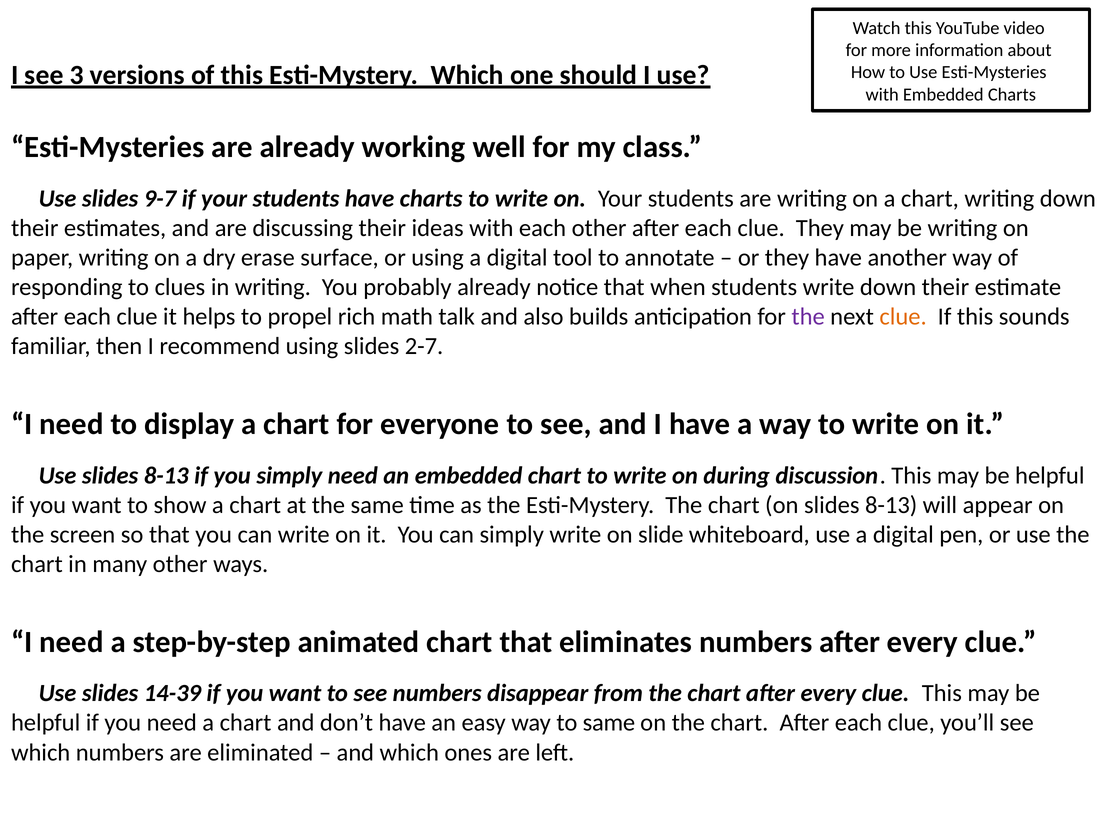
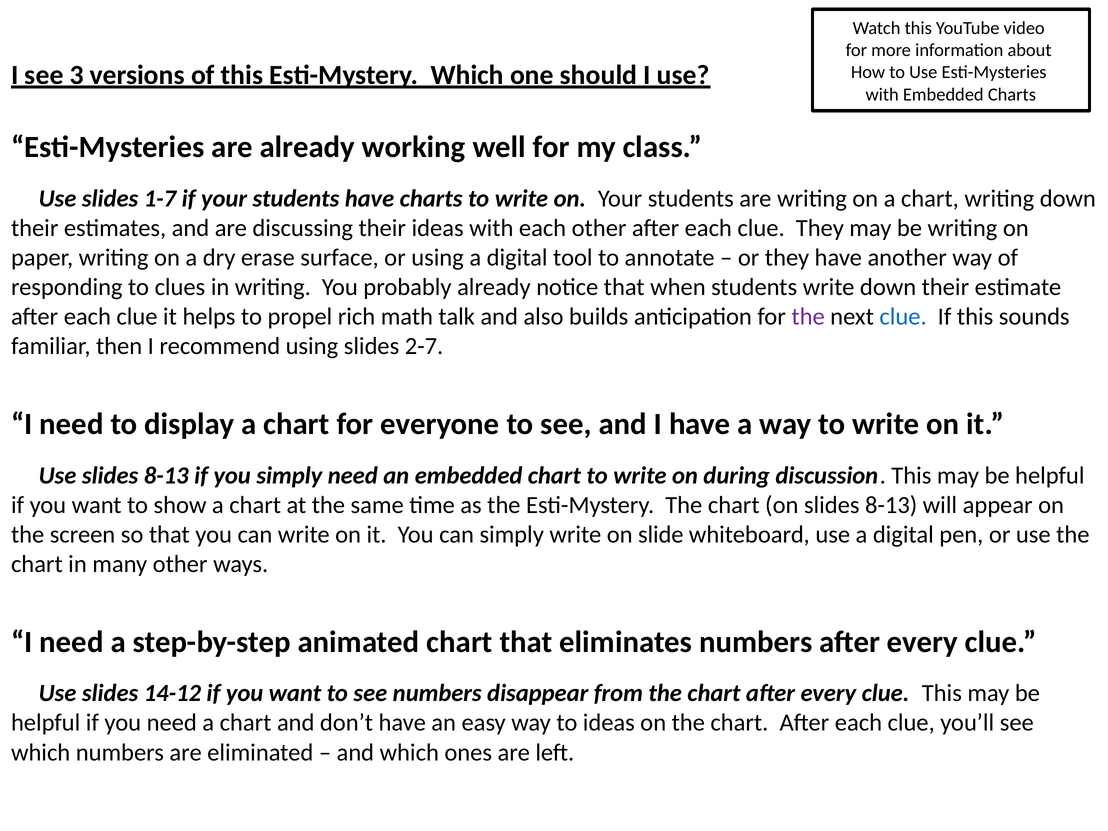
9-7: 9-7 -> 1-7
clue at (903, 317) colour: orange -> blue
14-39: 14-39 -> 14-12
to same: same -> ideas
